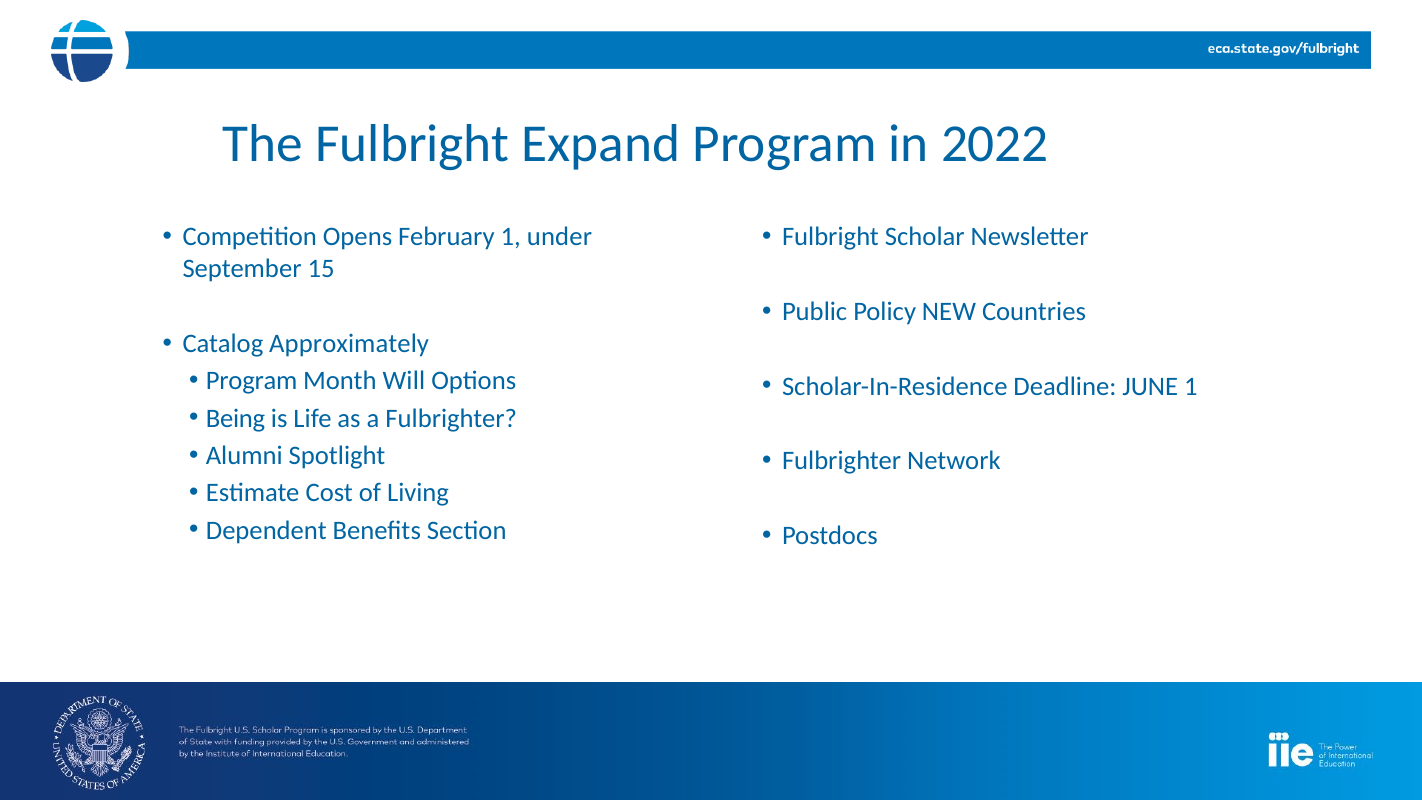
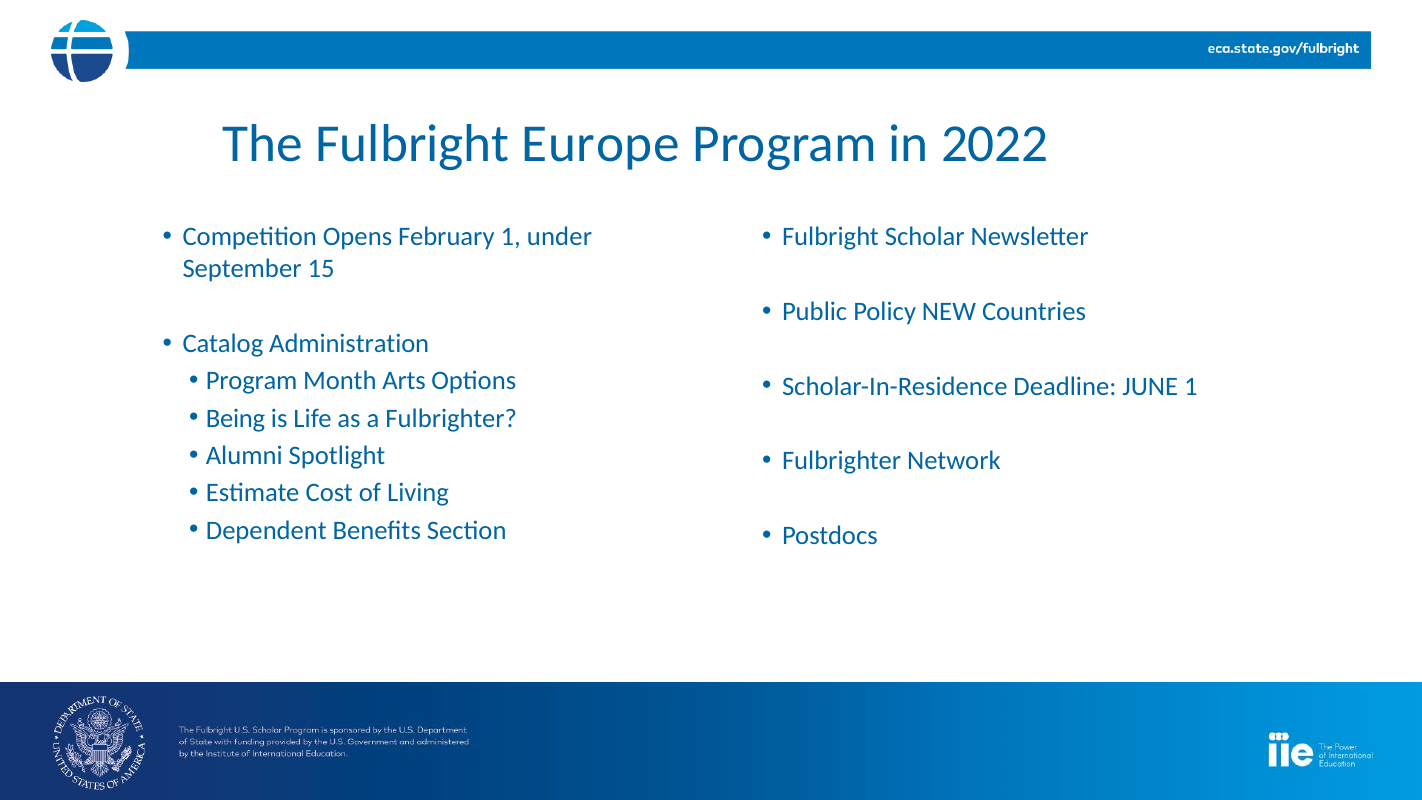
Expand: Expand -> Europe
Approximately: Approximately -> Administration
Will: Will -> Arts
